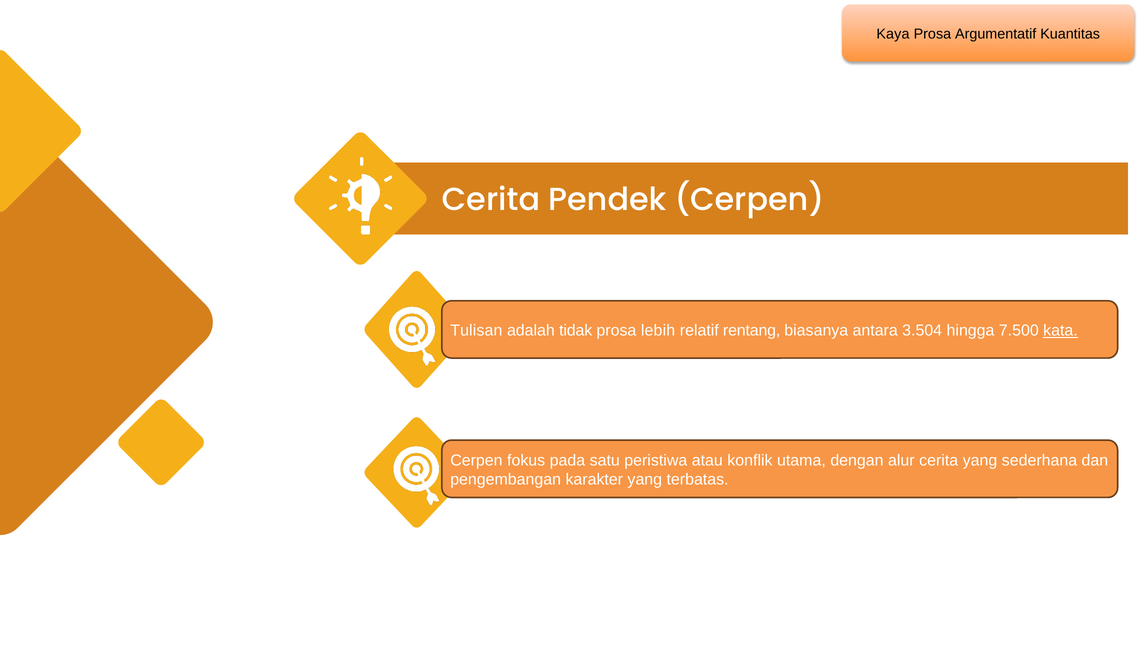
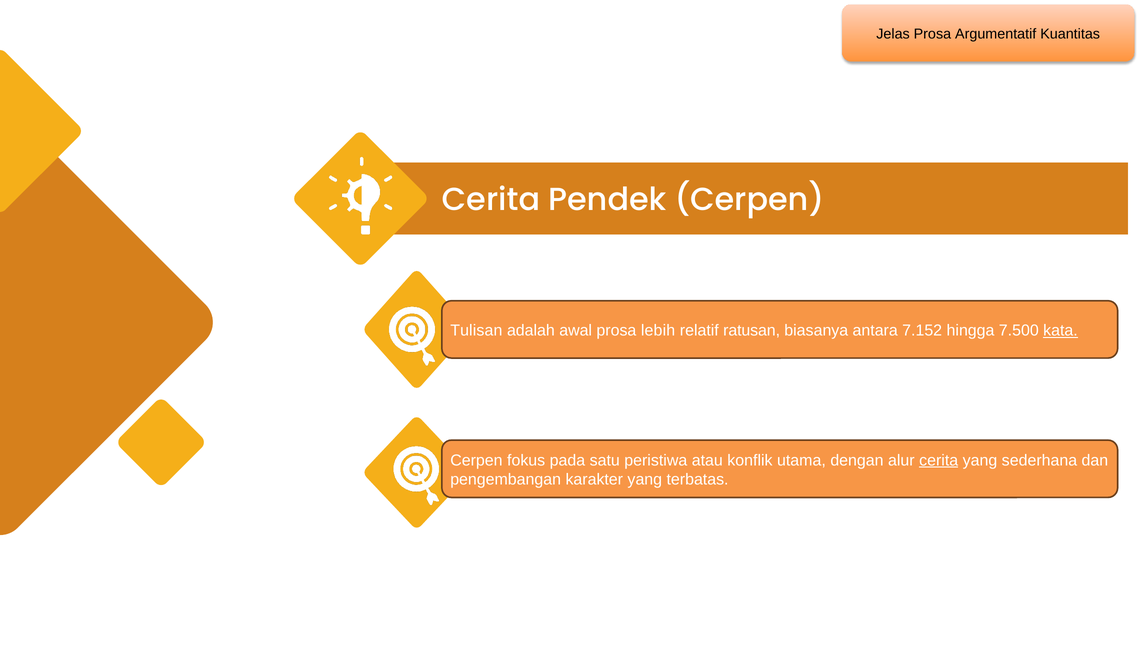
Kaya: Kaya -> Jelas
tidak: tidak -> awal
rentang: rentang -> ratusan
3.504: 3.504 -> 7.152
cerita at (939, 460) underline: none -> present
